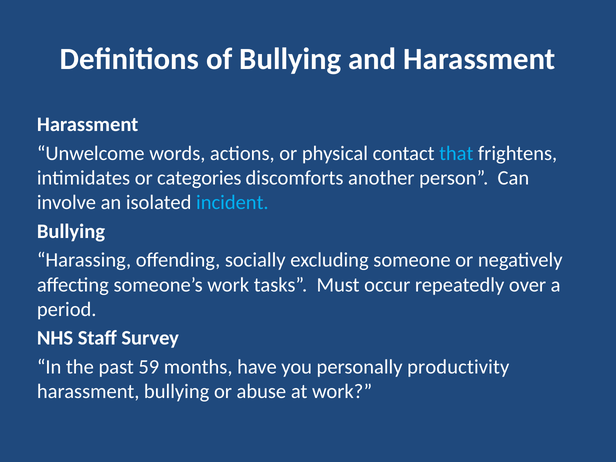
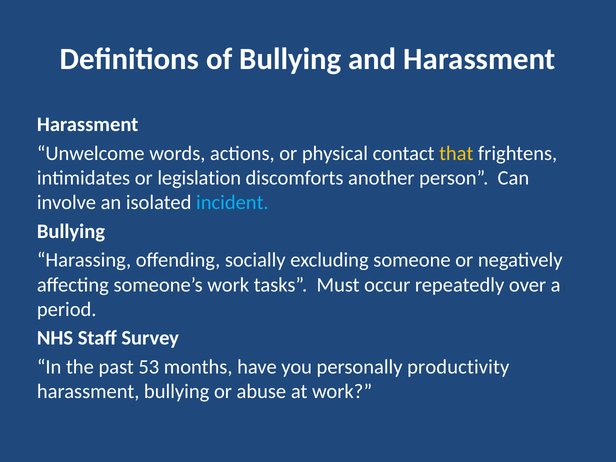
that colour: light blue -> yellow
categories: categories -> legislation
59: 59 -> 53
